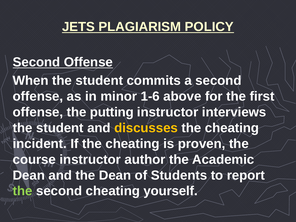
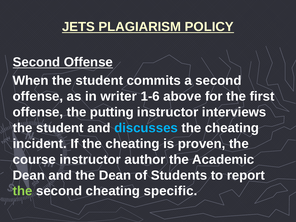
minor: minor -> writer
discusses colour: yellow -> light blue
yourself: yourself -> specific
